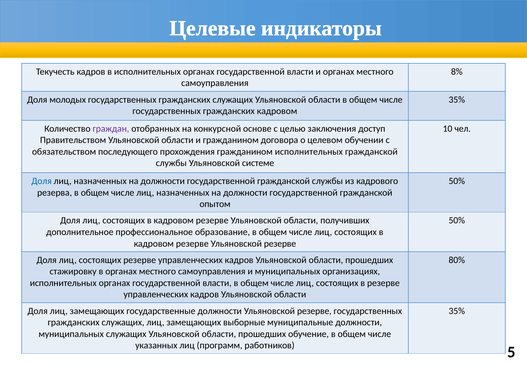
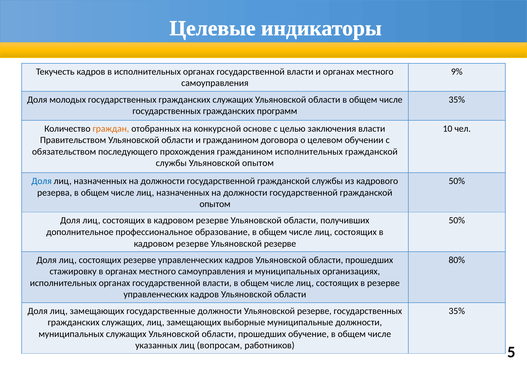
8%: 8% -> 9%
гражданских кадровом: кадровом -> программ
граждан colour: purple -> orange
заключения доступ: доступ -> власти
Ульяновской системе: системе -> опытом
программ: программ -> вопросам
